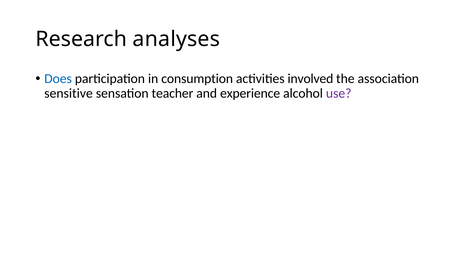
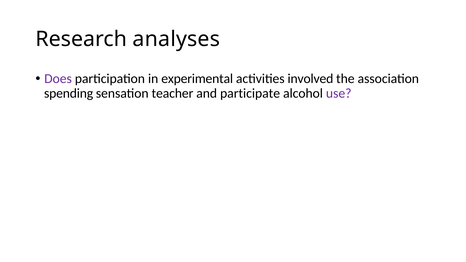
Does colour: blue -> purple
consumption: consumption -> experimental
sensitive: sensitive -> spending
experience: experience -> participate
